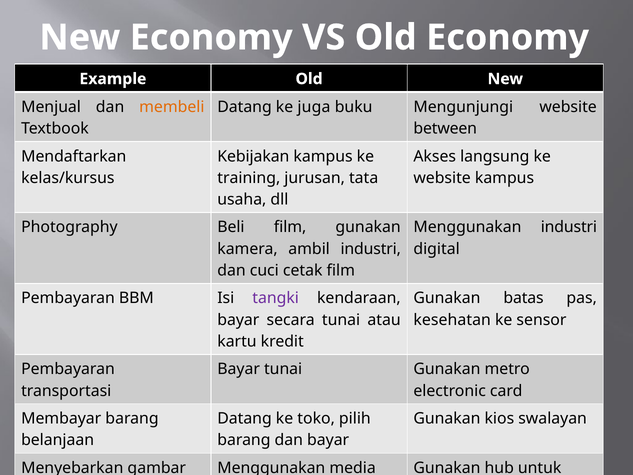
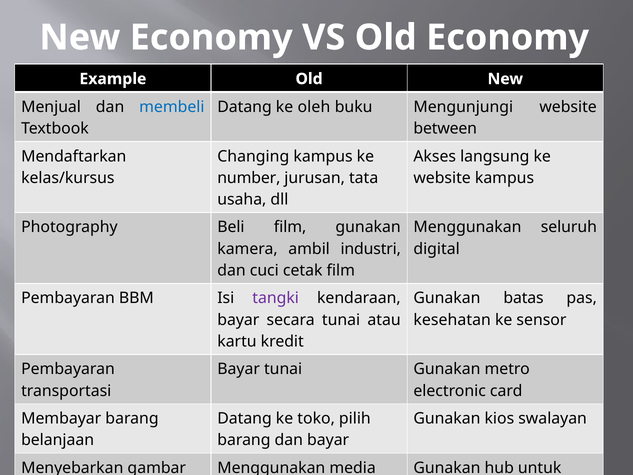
membeli colour: orange -> blue
juga: juga -> oleh
Kebijakan: Kebijakan -> Changing
training: training -> number
Menggunakan industri: industri -> seluruh
